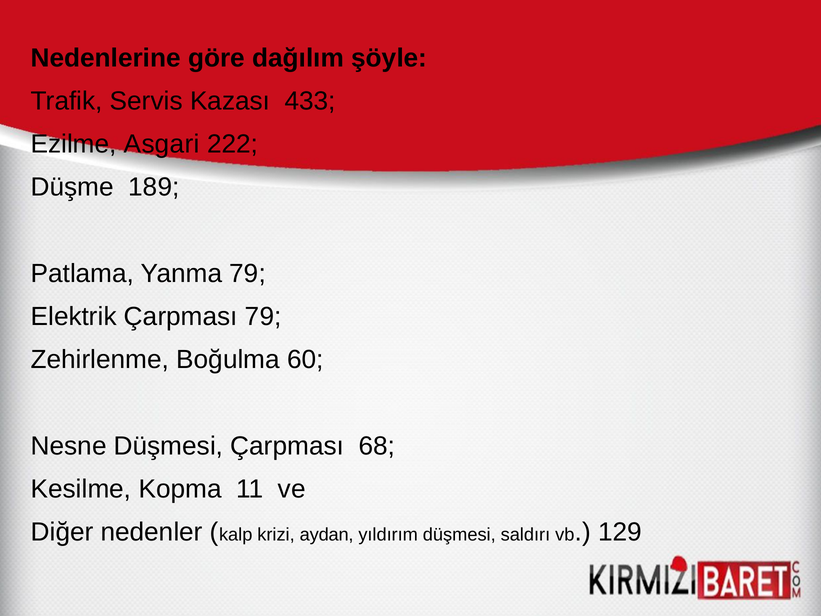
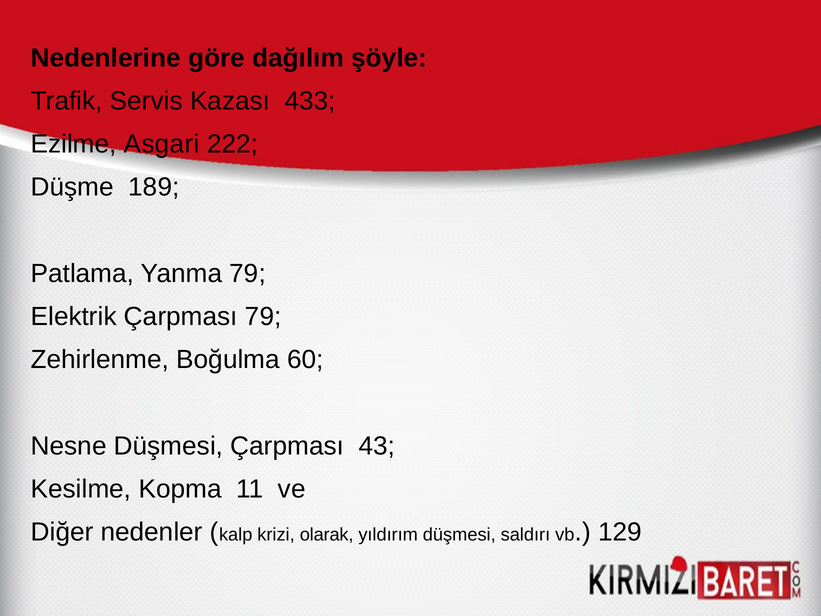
68: 68 -> 43
aydan: aydan -> olarak
